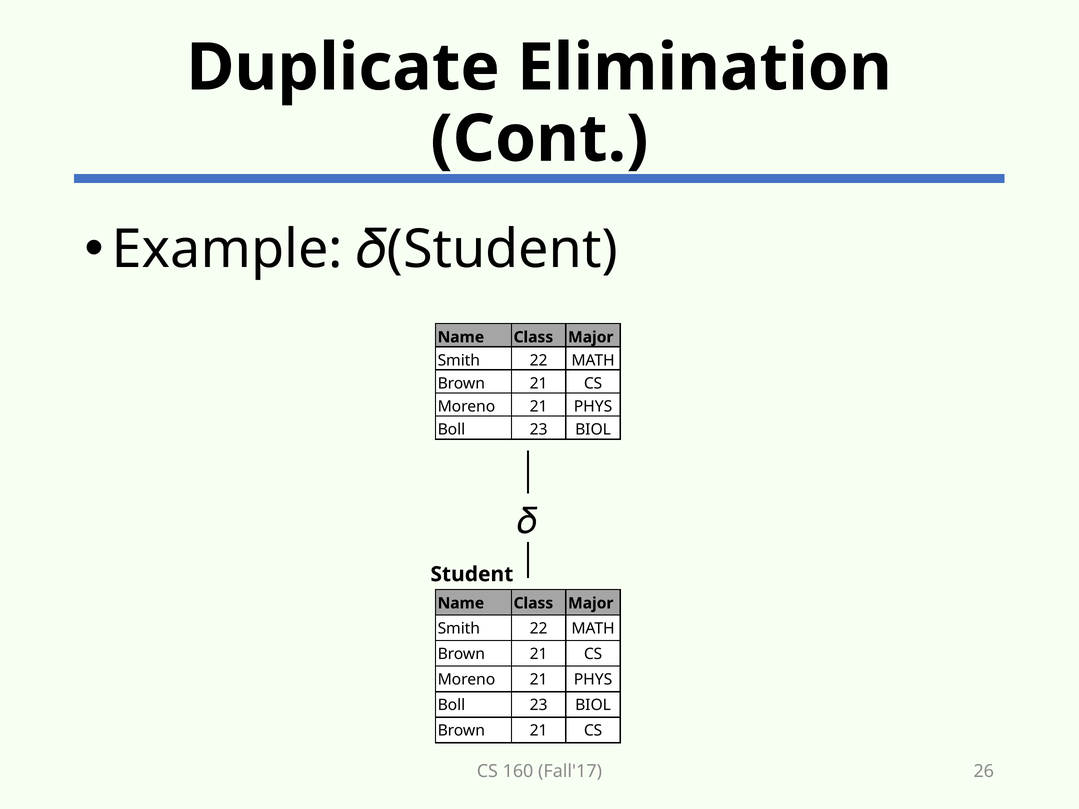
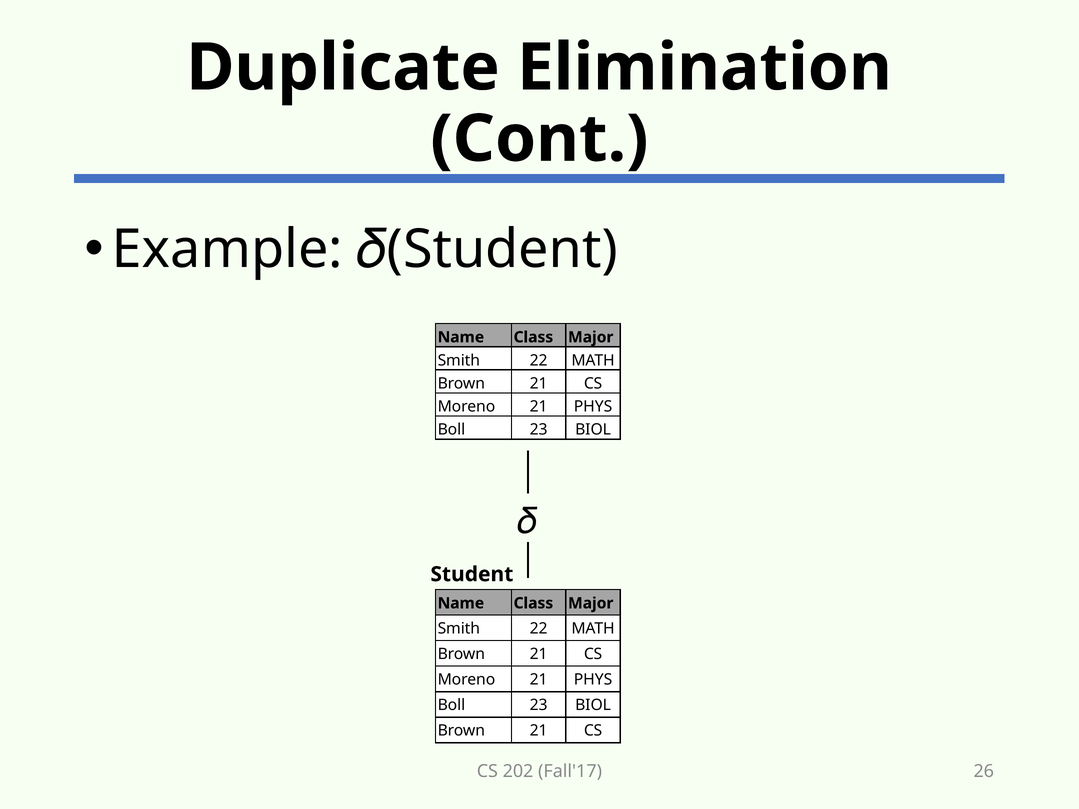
160: 160 -> 202
